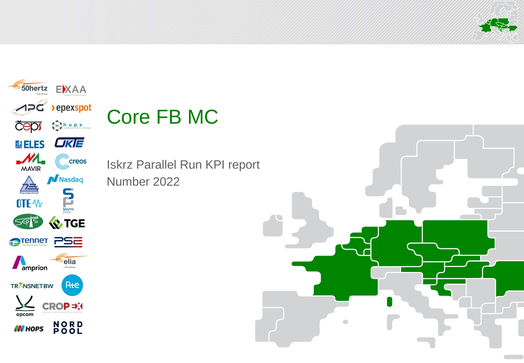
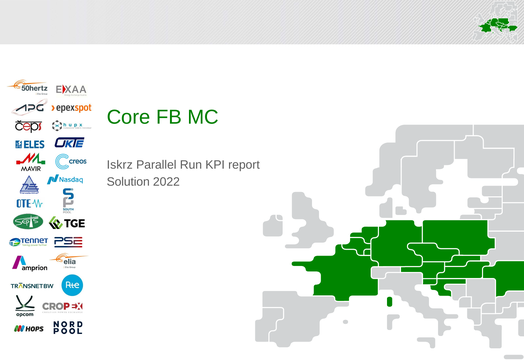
Number: Number -> Solution
